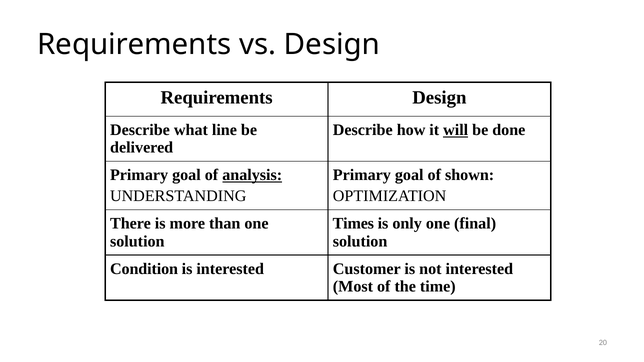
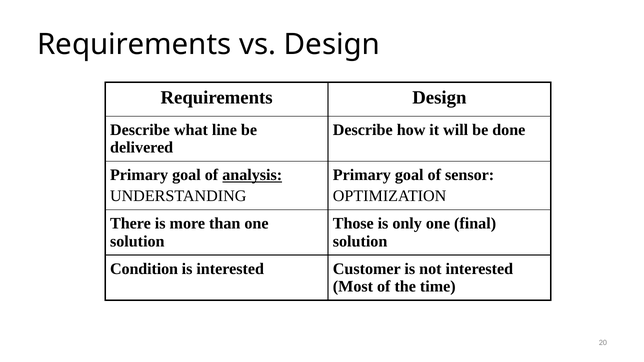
will underline: present -> none
shown: shown -> sensor
Times: Times -> Those
